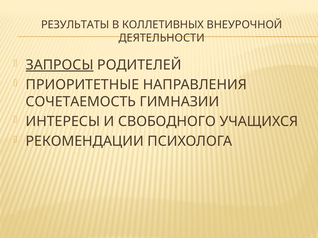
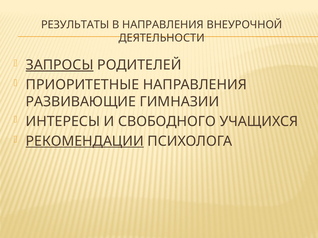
В КОЛЛЕТИВНЫХ: КОЛЛЕТИВНЫХ -> НАПРАВЛЕНИЯ
СОЧЕТАЕМОСТЬ: СОЧЕТАЕМОСТЬ -> РАЗВИВАЮЩИЕ
РЕКОМЕНДАЦИИ underline: none -> present
